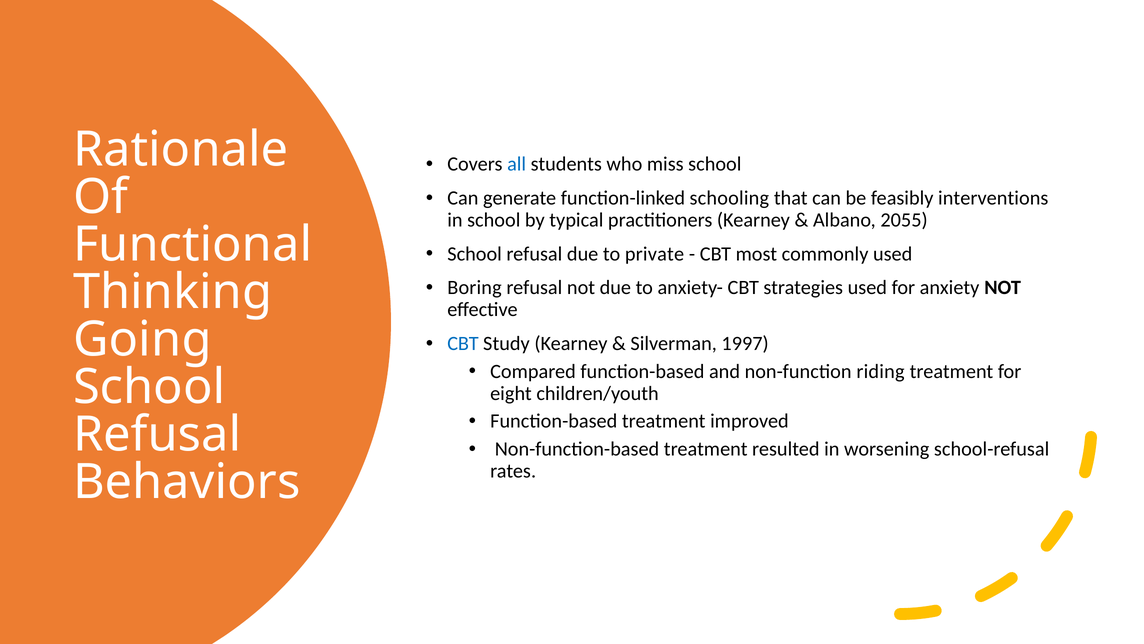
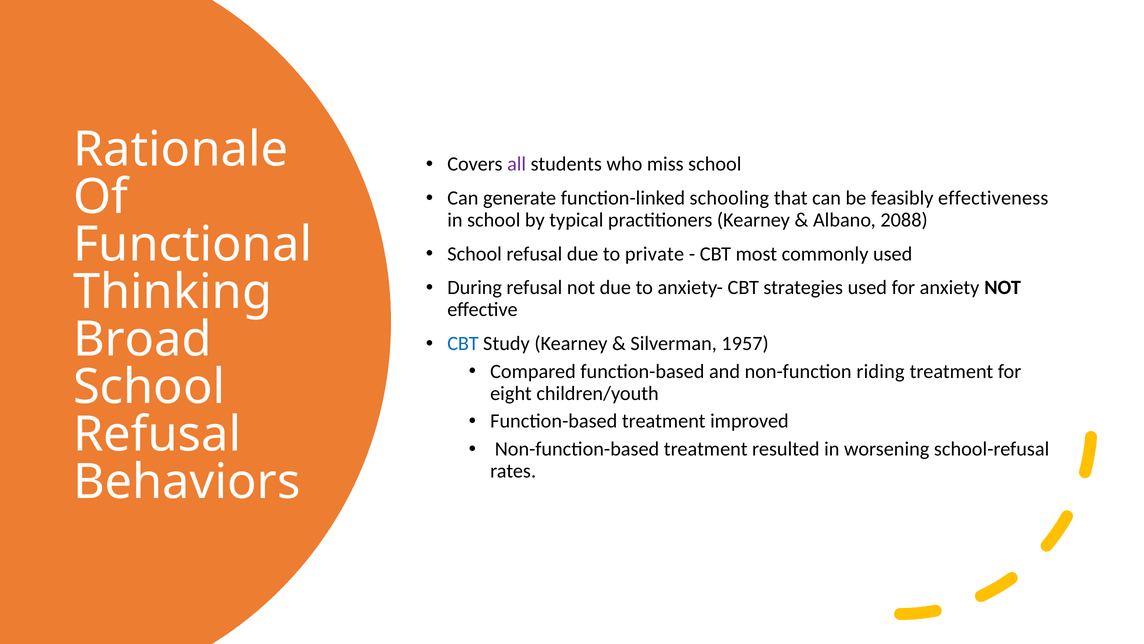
all colour: blue -> purple
interventions: interventions -> effectiveness
2055: 2055 -> 2088
Boring: Boring -> During
Going: Going -> Broad
1997: 1997 -> 1957
